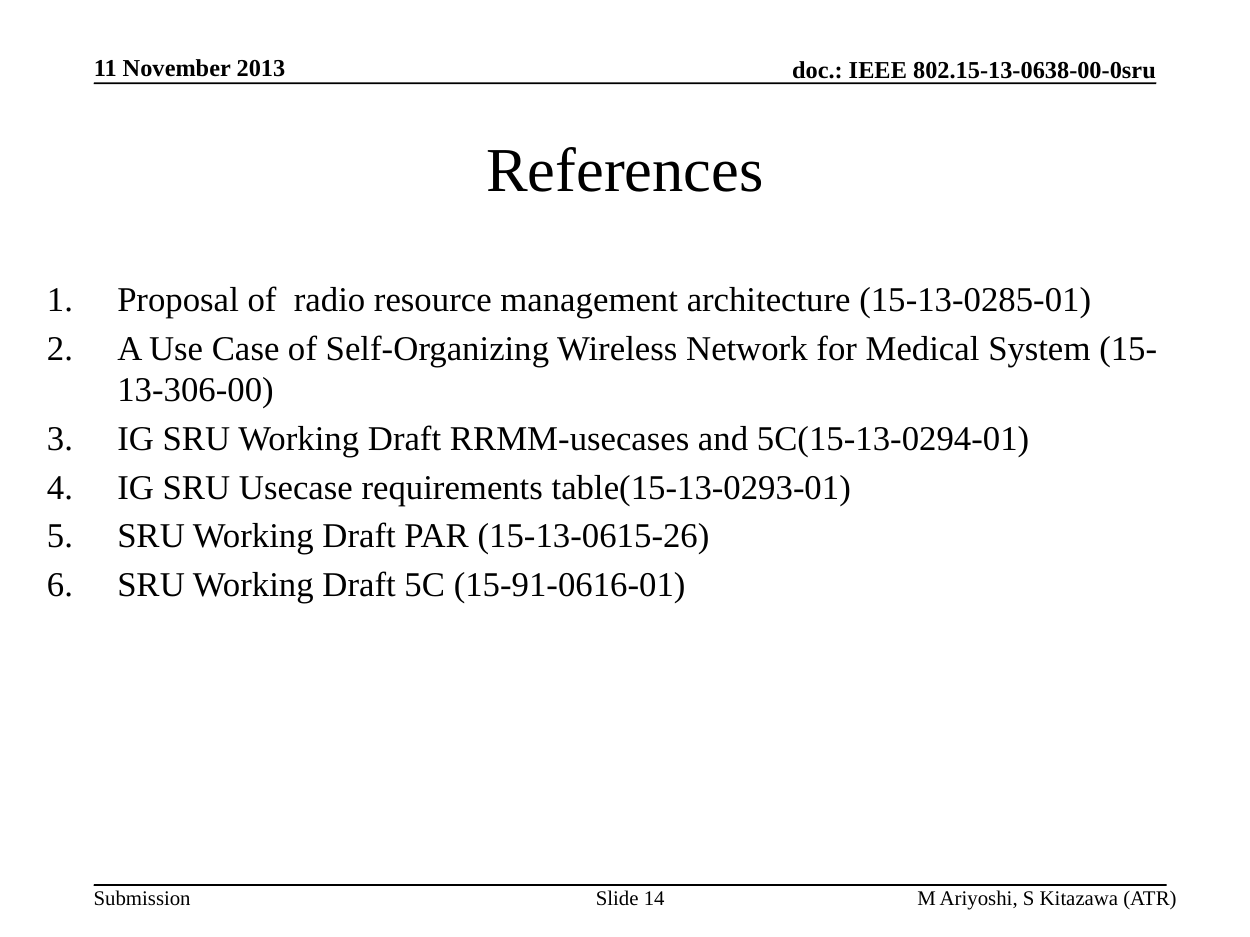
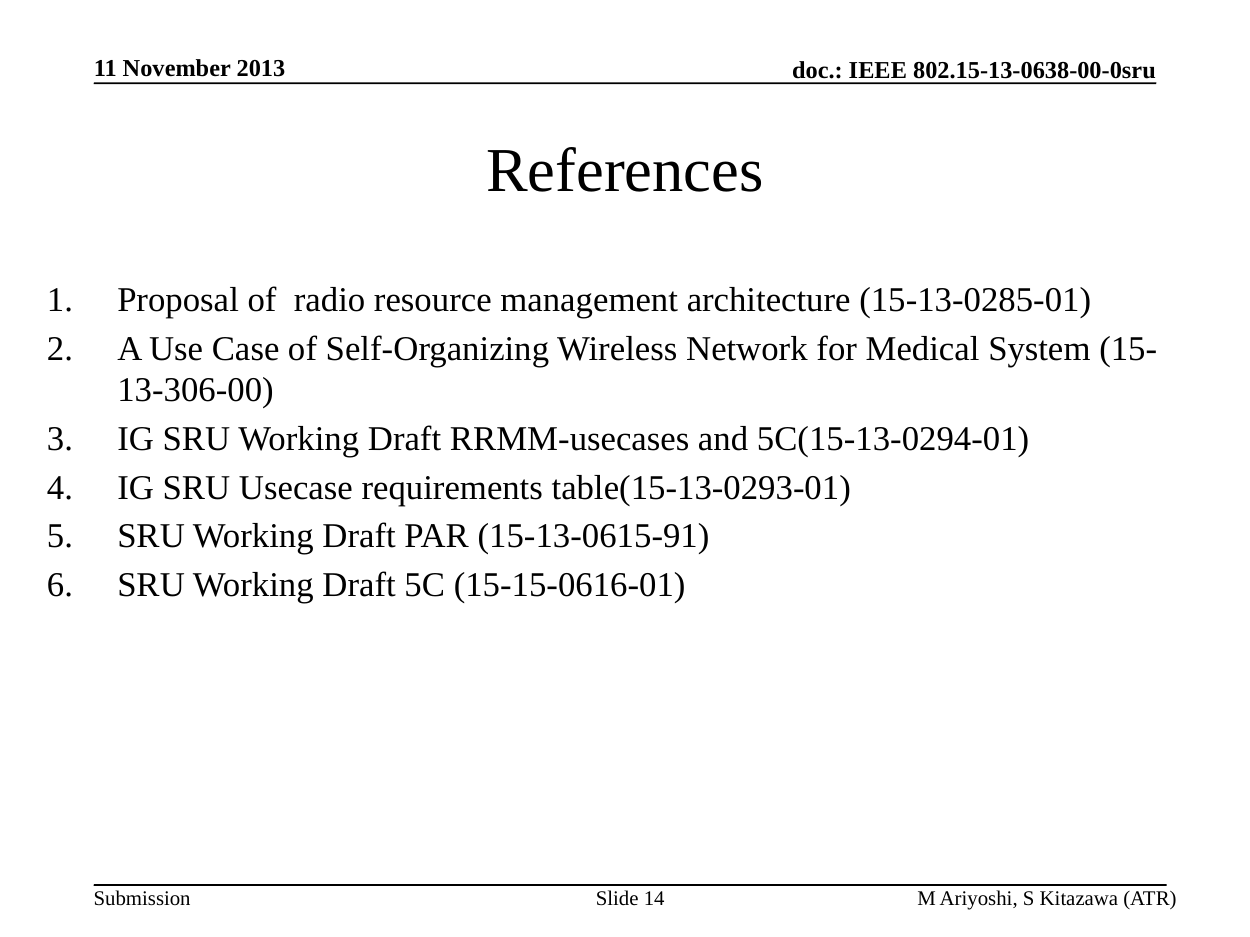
15-13-0615-26: 15-13-0615-26 -> 15-13-0615-91
15-91-0616-01: 15-91-0616-01 -> 15-15-0616-01
